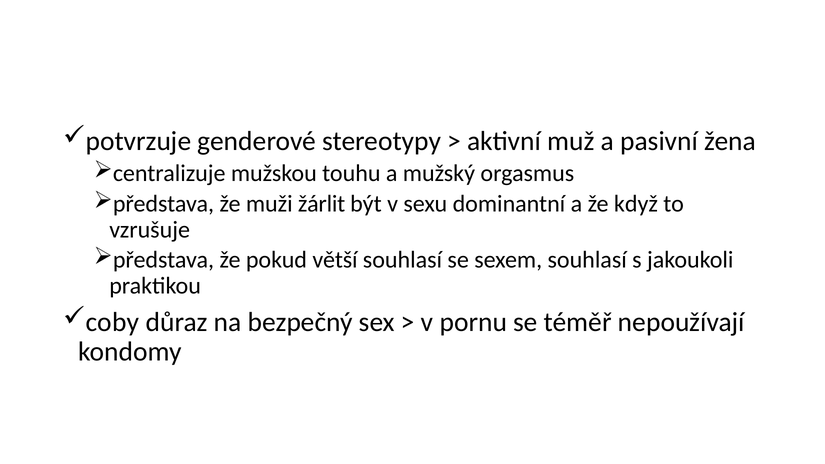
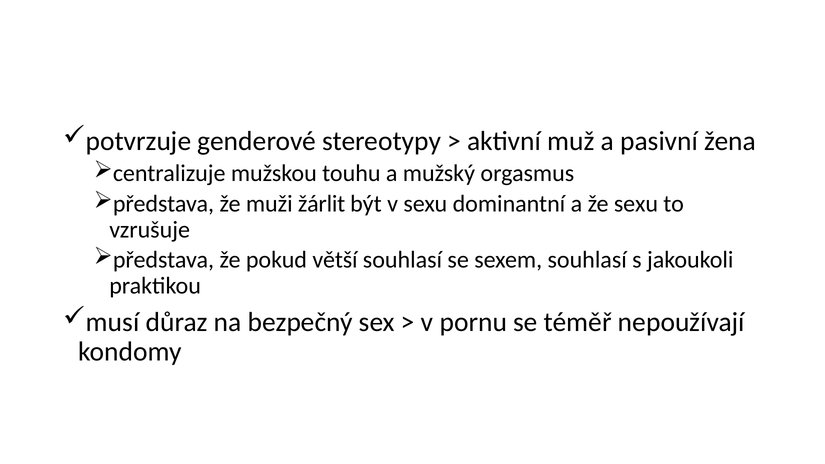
že když: když -> sexu
coby: coby -> musí
